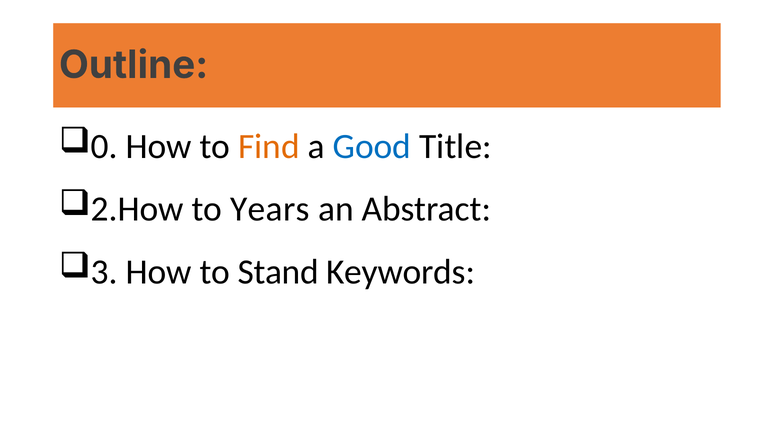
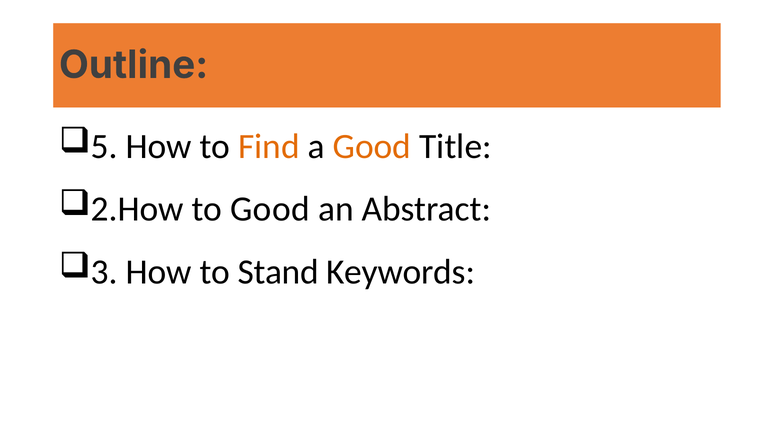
0: 0 -> 5
Good at (372, 146) colour: blue -> orange
to Years: Years -> Good
